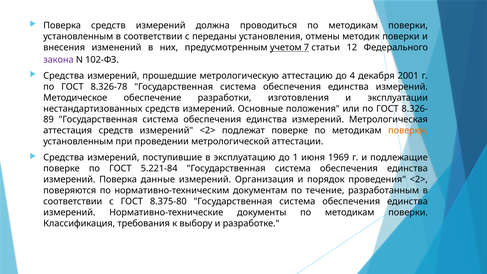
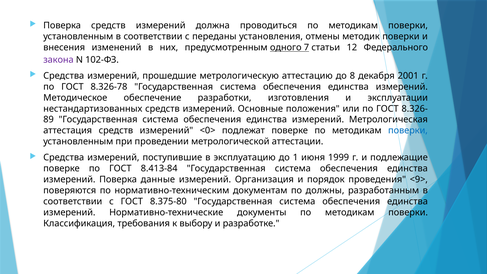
учетом: учетом -> одного
4: 4 -> 8
измерений <2>: <2> -> <0>
поверки at (408, 131) colour: orange -> blue
1969: 1969 -> 1999
5.221-84: 5.221-84 -> 8.413-84
проведения <2>: <2> -> <9>
течение: течение -> должны
